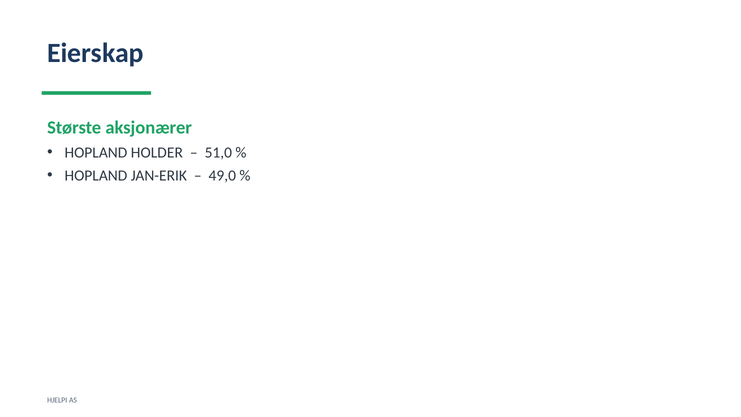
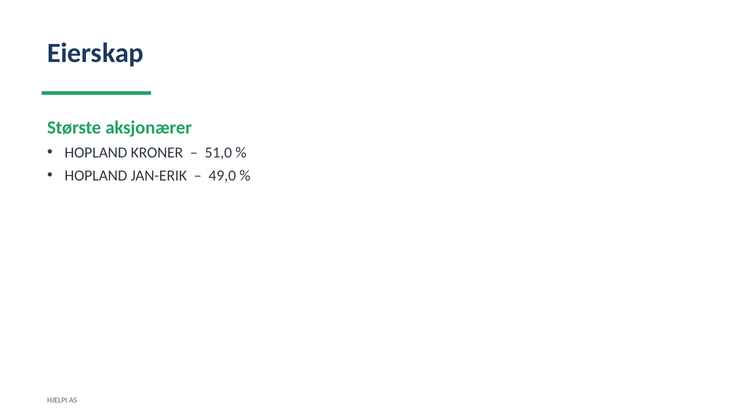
HOLDER: HOLDER -> KRONER
